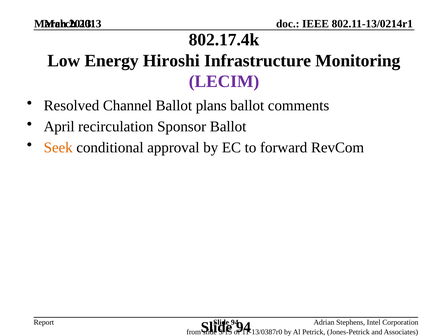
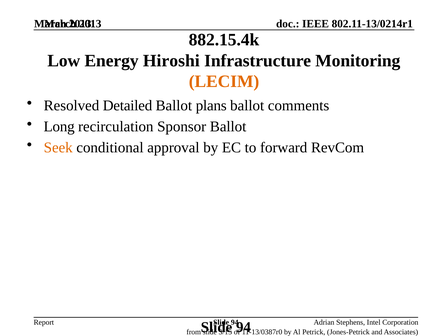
802.17.4k: 802.17.4k -> 882.15.4k
LECIM colour: purple -> orange
Channel: Channel -> Detailed
April: April -> Long
